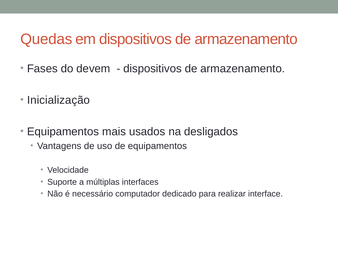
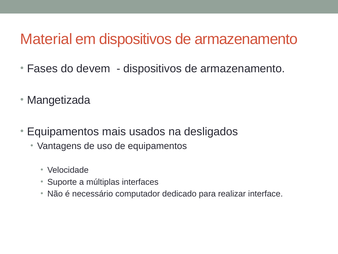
Quedas: Quedas -> Material
Inicialização: Inicialização -> Mangetizada
